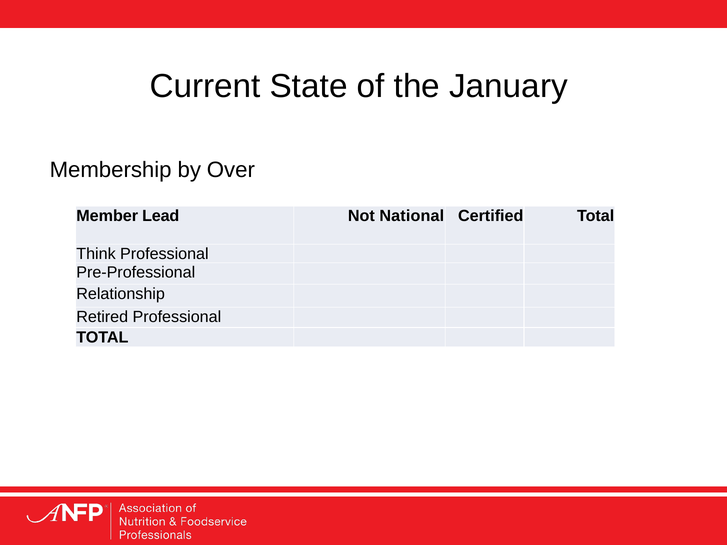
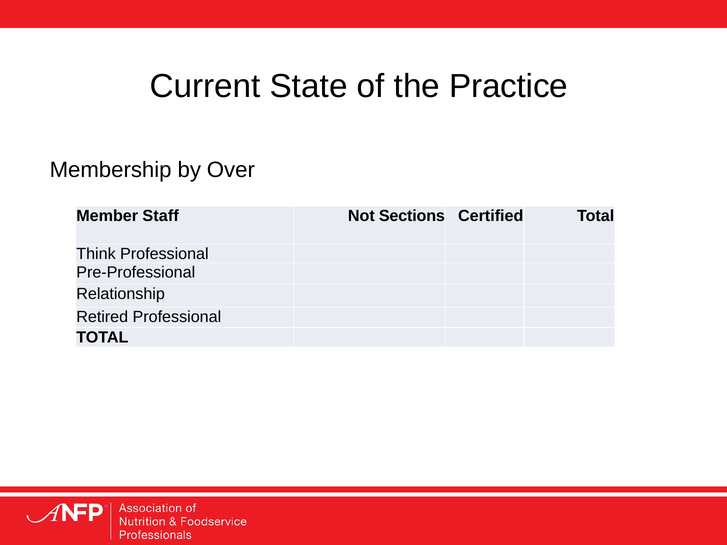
January: January -> Practice
Lead: Lead -> Staff
National: National -> Sections
